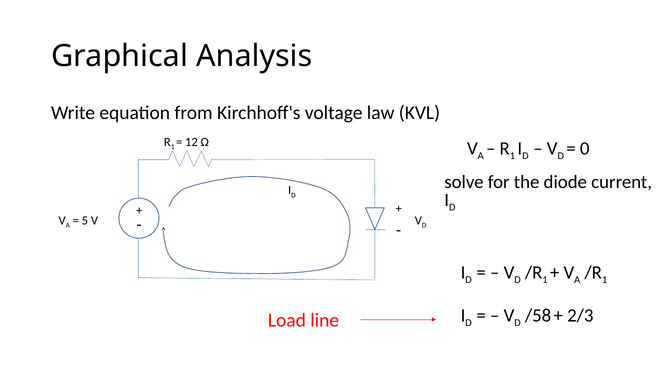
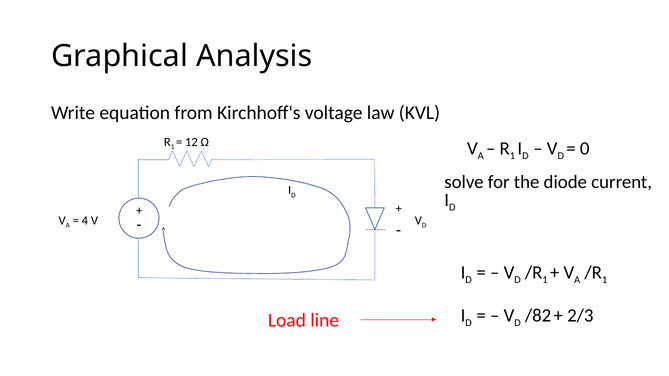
5: 5 -> 4
/58: /58 -> /82
